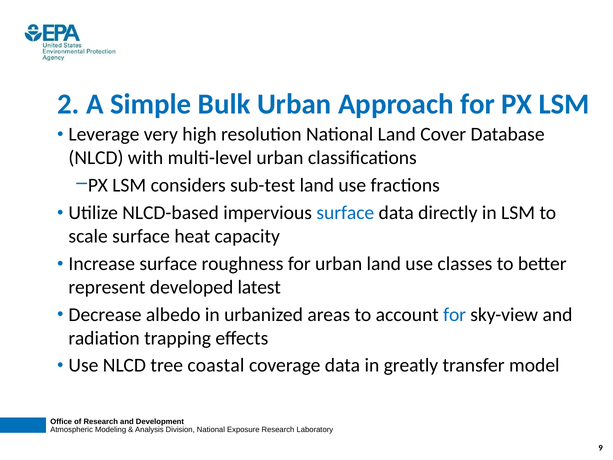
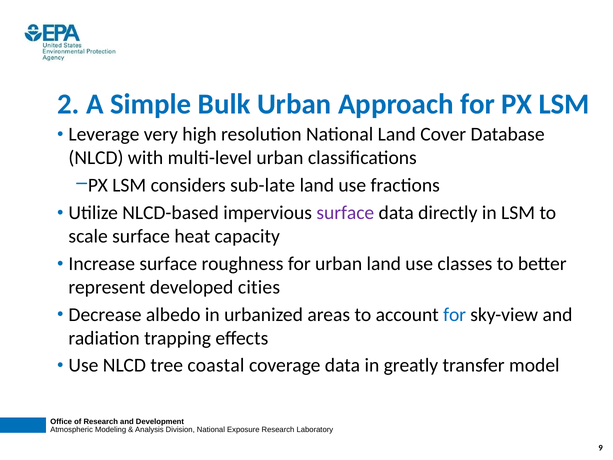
sub-test: sub-test -> sub-late
surface at (345, 213) colour: blue -> purple
latest: latest -> cities
